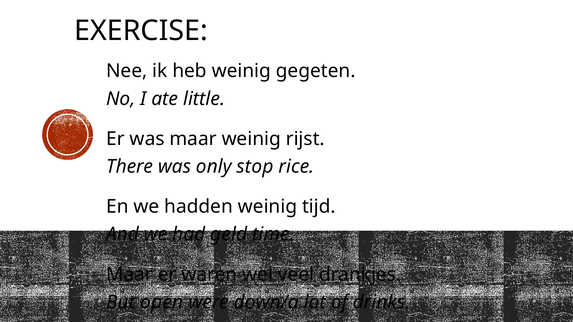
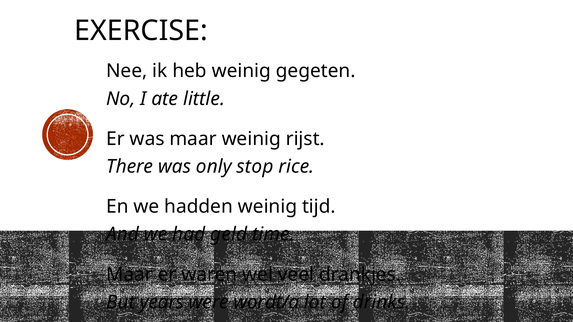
open: open -> years
down/a: down/a -> wordt/a
